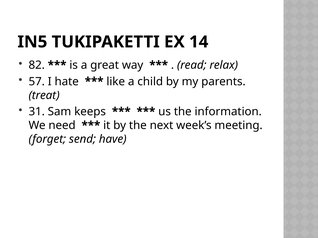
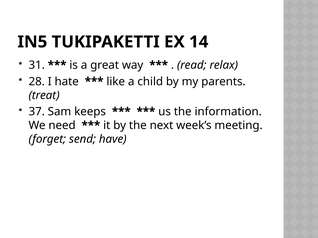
82: 82 -> 31
57: 57 -> 28
31: 31 -> 37
